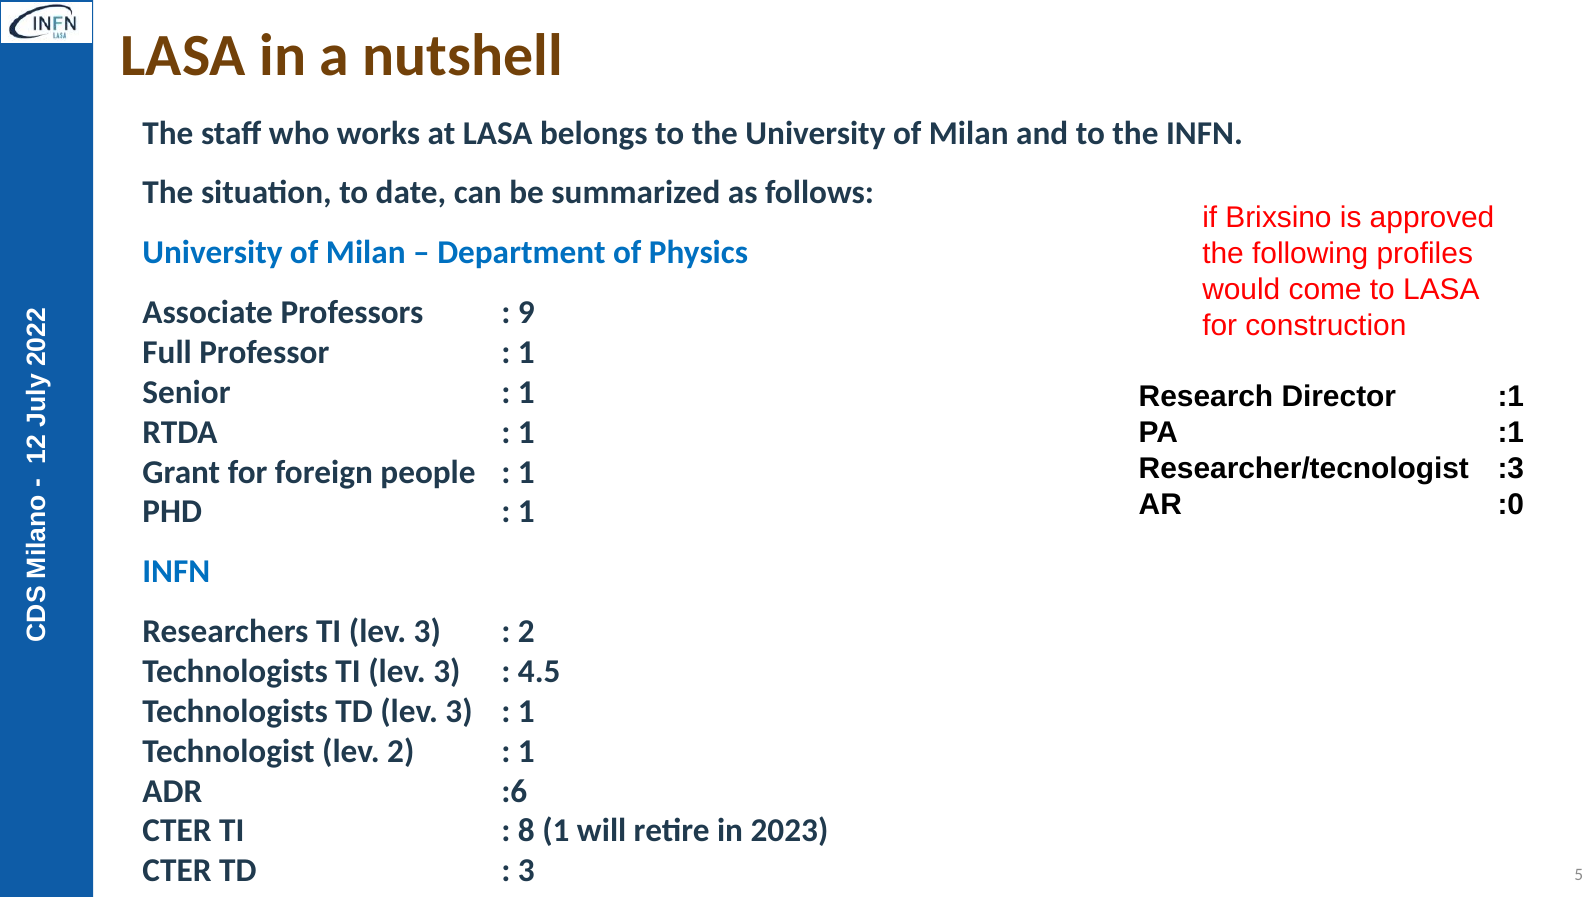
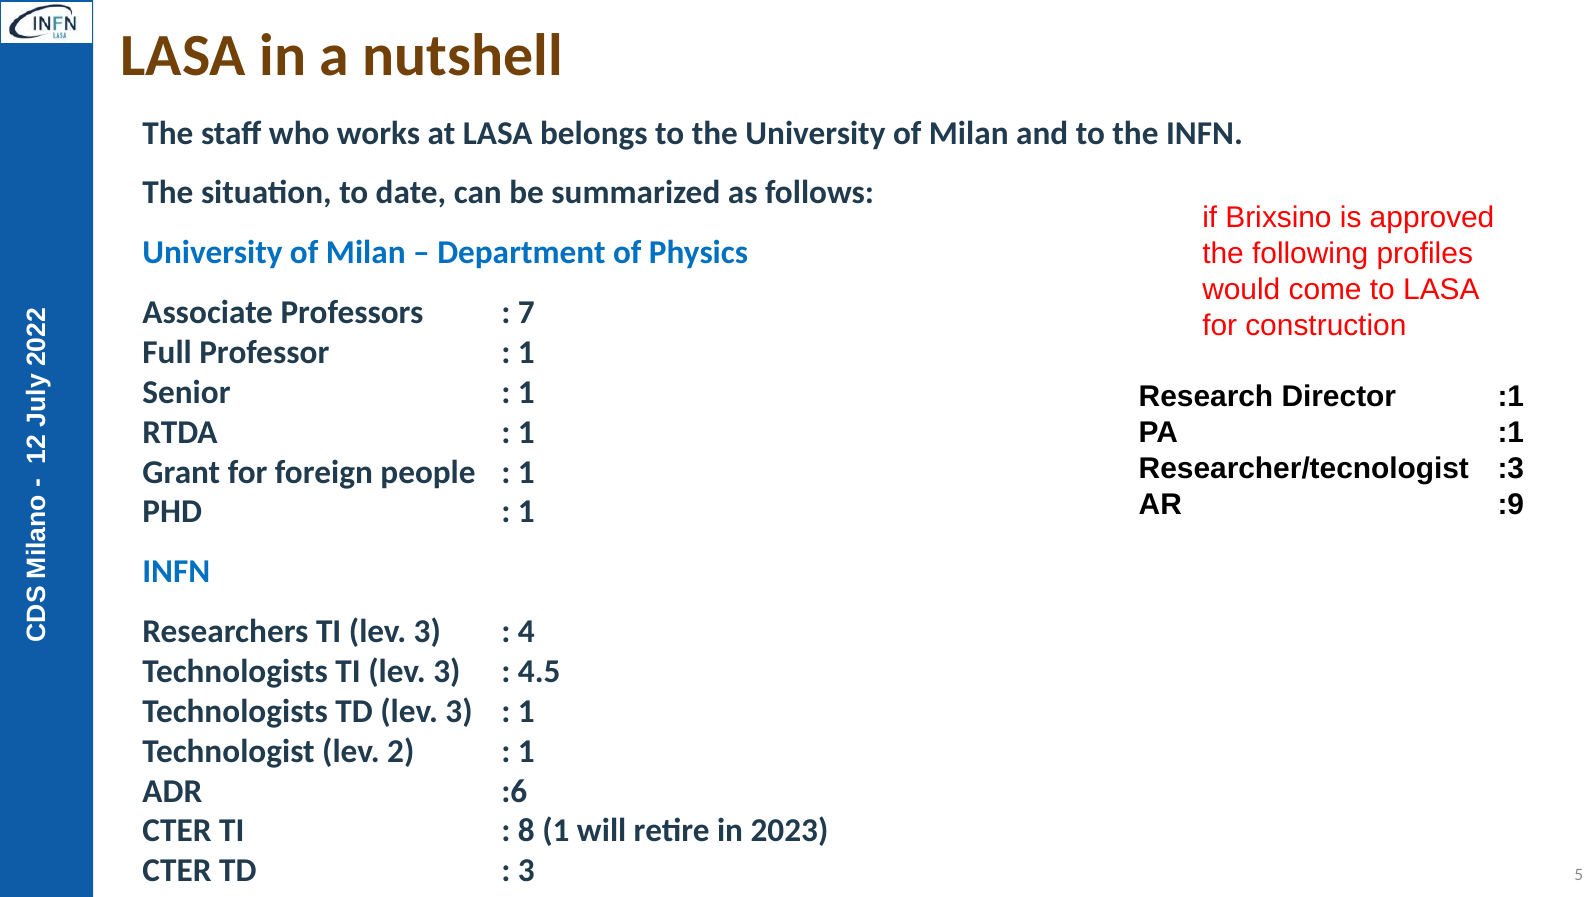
9: 9 -> 7
:0: :0 -> :9
2 at (526, 632): 2 -> 4
